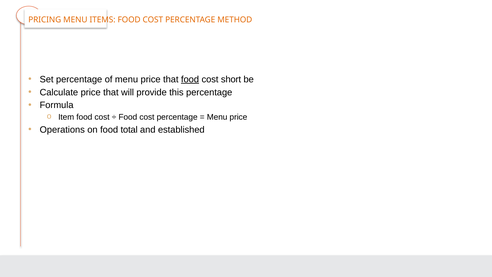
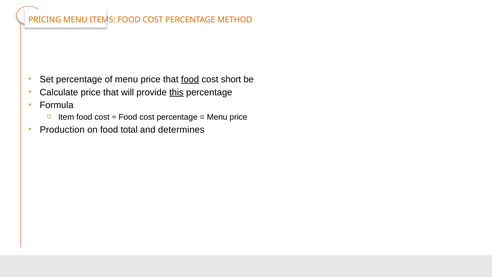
this underline: none -> present
Operations: Operations -> Production
established: established -> determines
